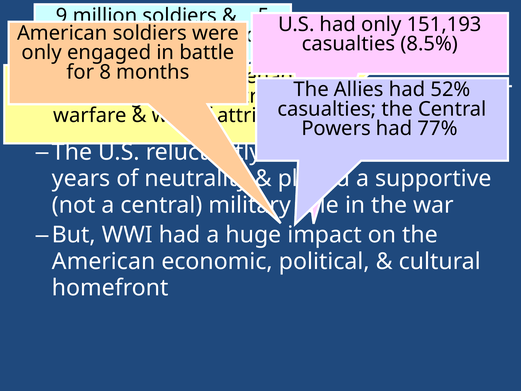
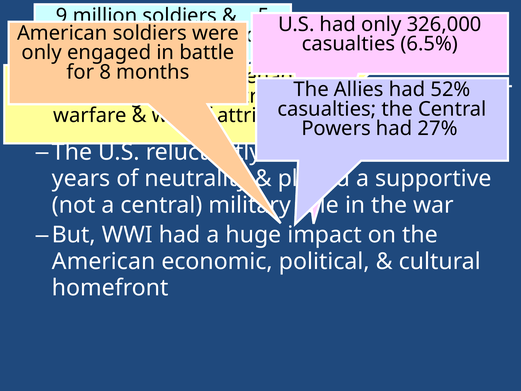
151,193: 151,193 -> 326,000
8.5%: 8.5% -> 6.5%
77%: 77% -> 27%
